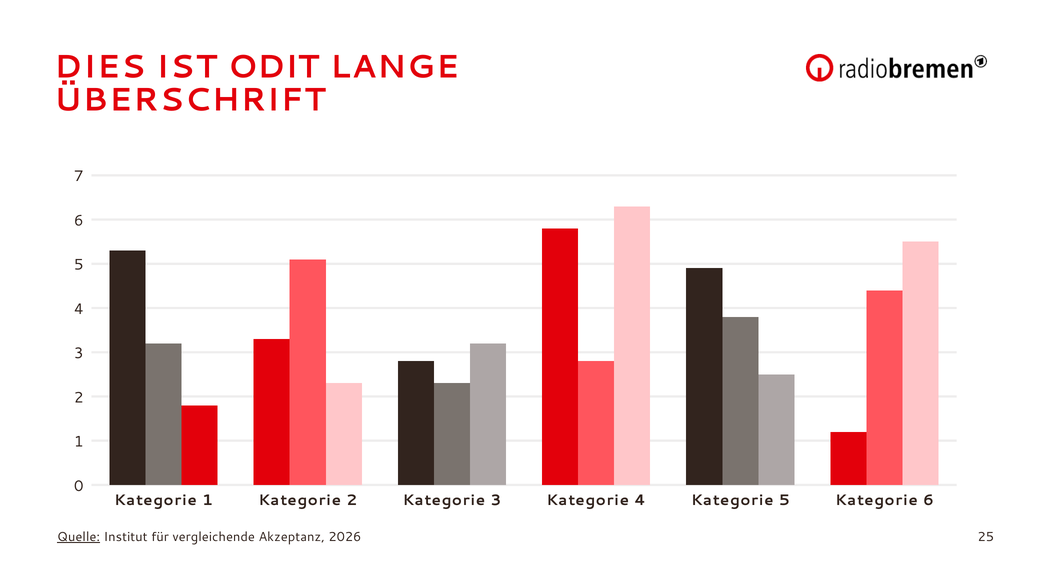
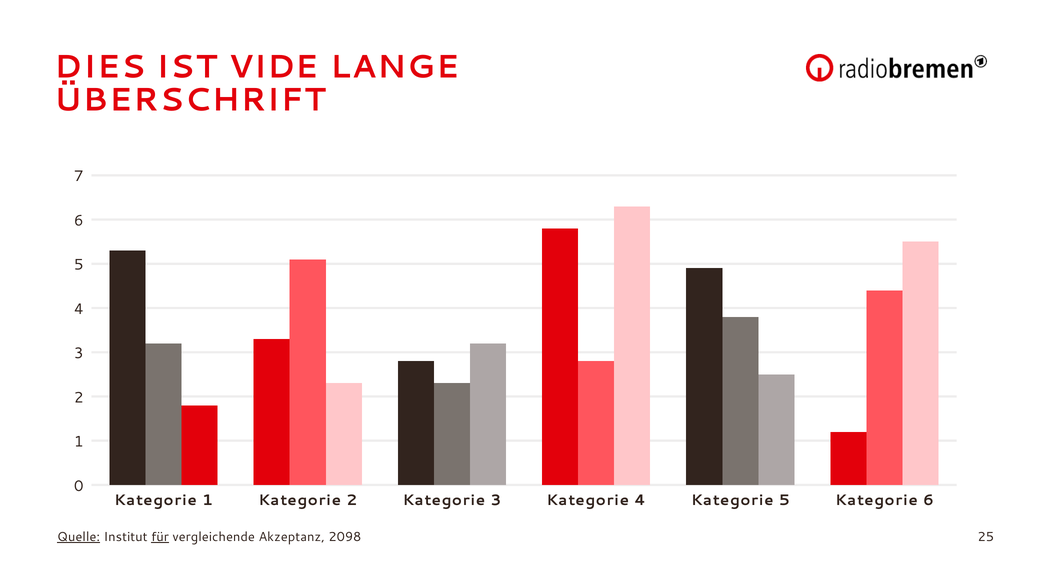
ODIT: ODIT -> VIDE
für underline: none -> present
2026: 2026 -> 2098
